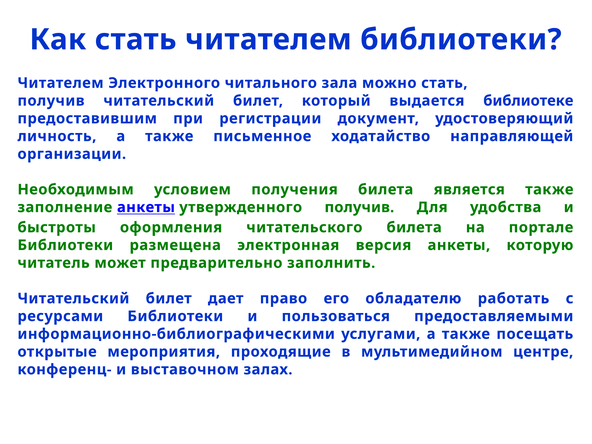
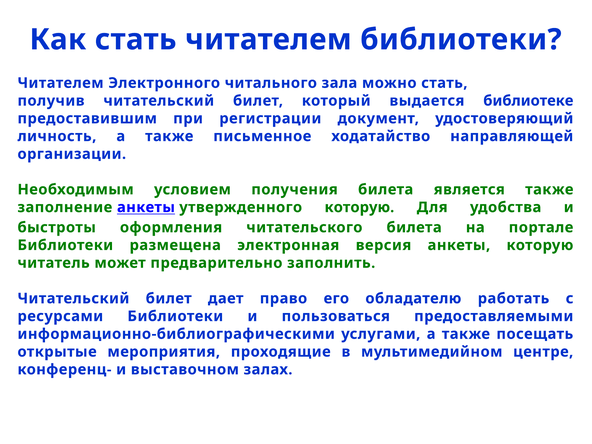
утвержденного получив: получив -> которую
